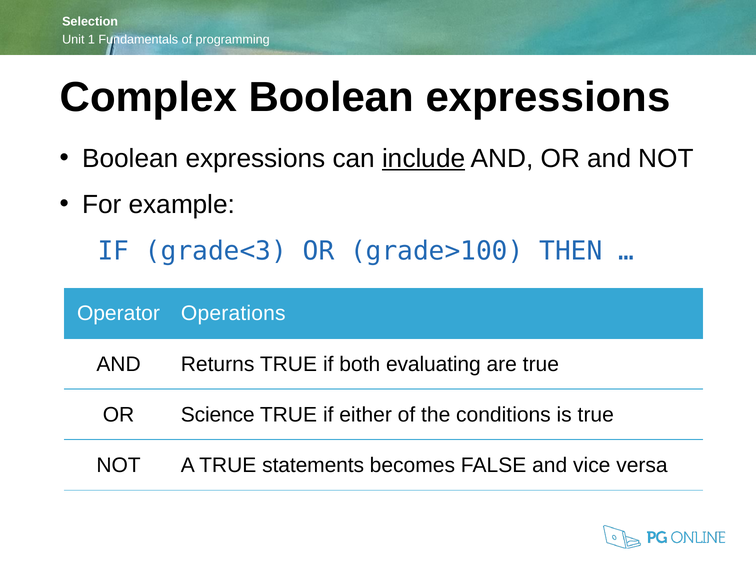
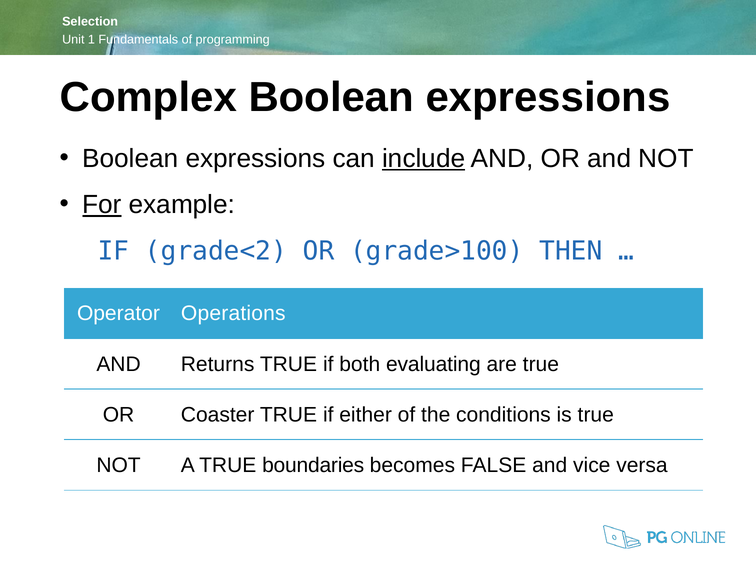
For underline: none -> present
grade<3: grade<3 -> grade<2
Science: Science -> Coaster
statements: statements -> boundaries
